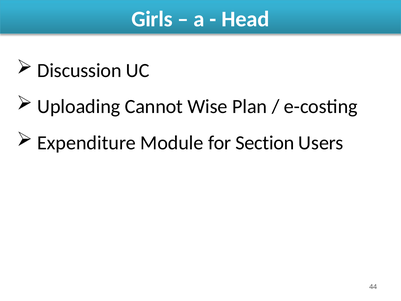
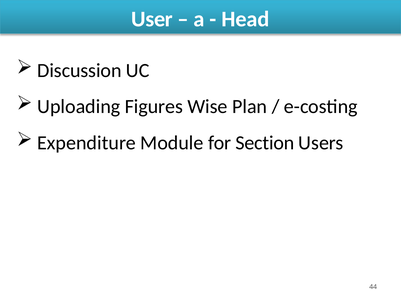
Girls: Girls -> User
Cannot: Cannot -> Figures
